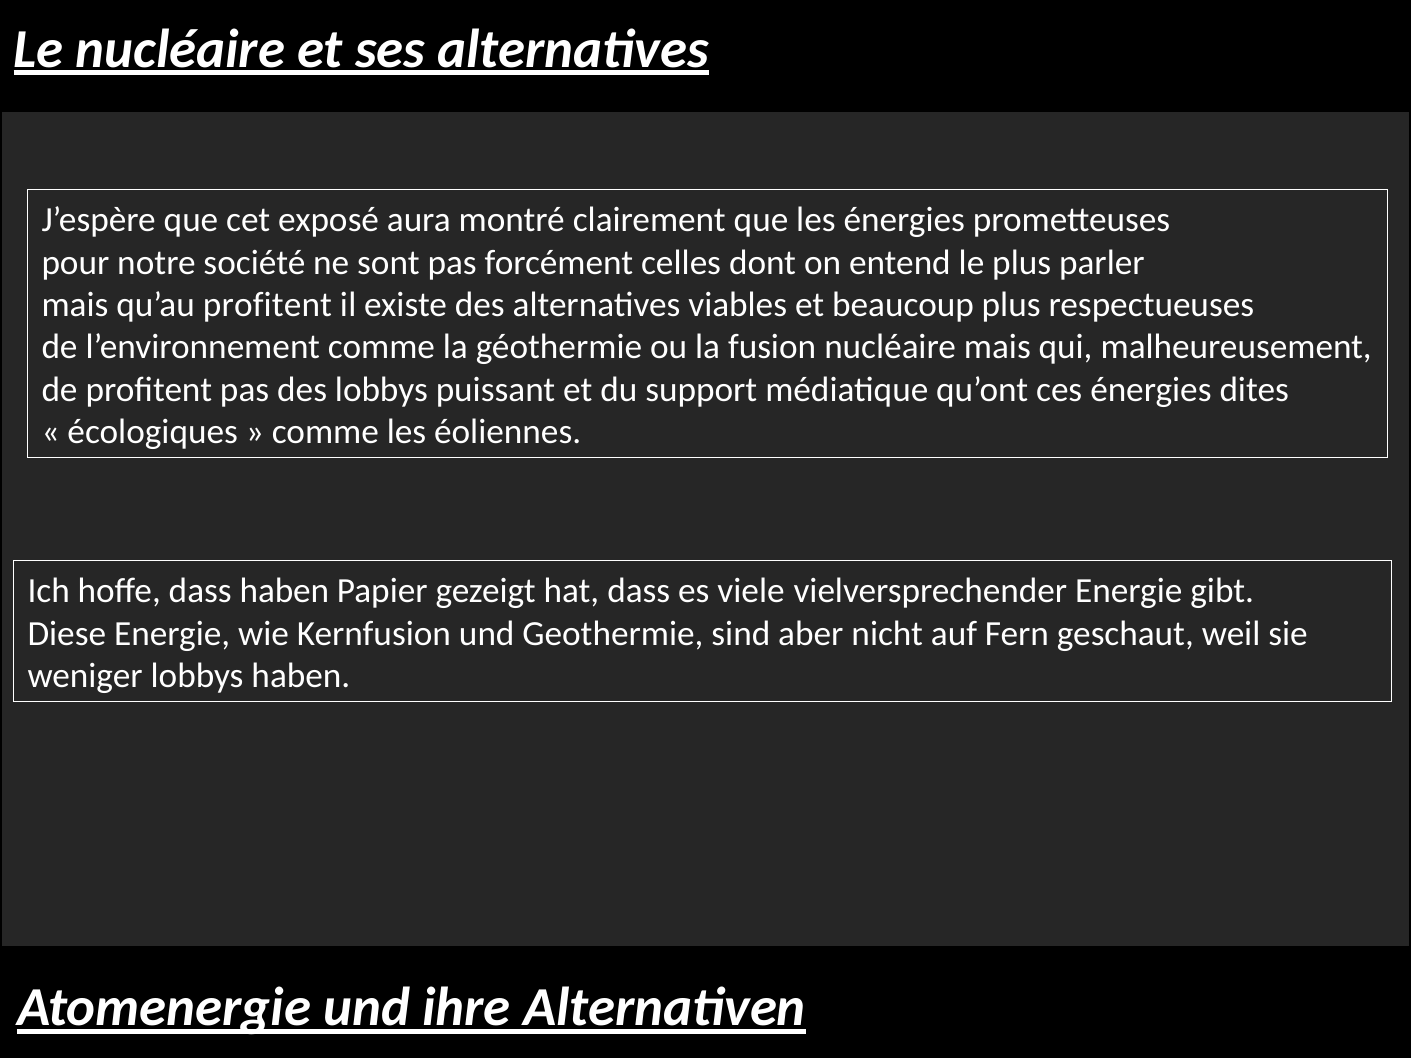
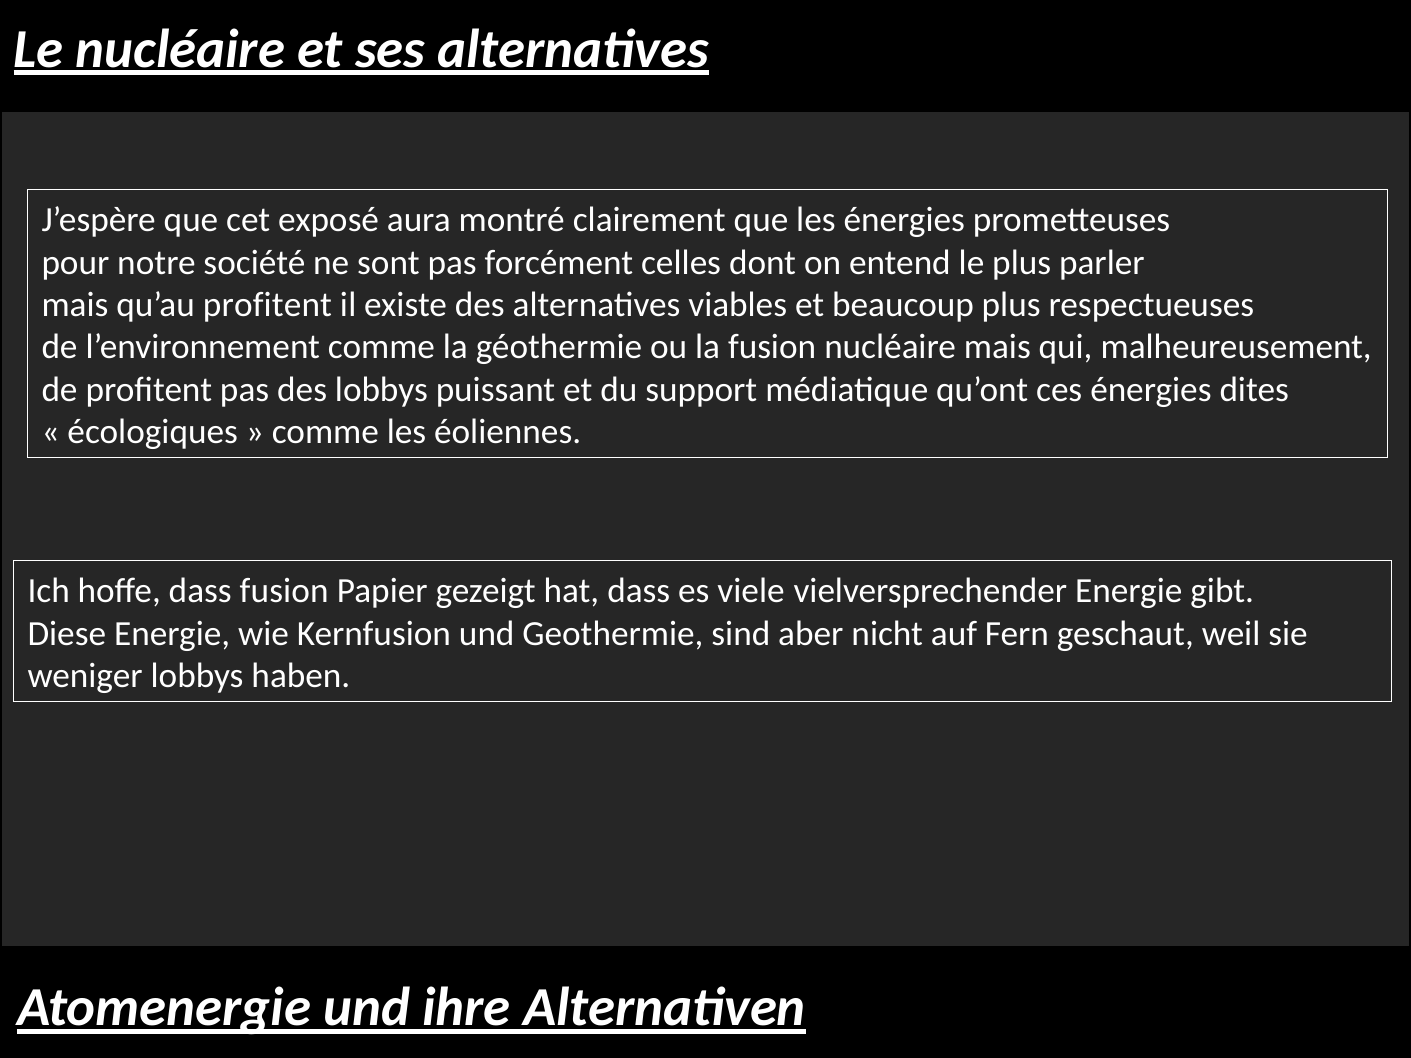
dass haben: haben -> fusion
